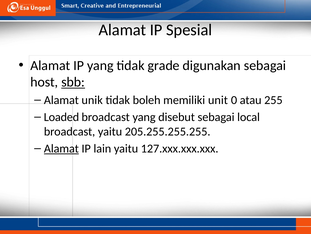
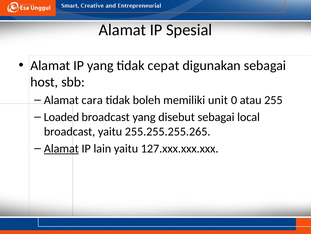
grade: grade -> cepat
sbb underline: present -> none
unik: unik -> cara
205.255.255.255: 205.255.255.255 -> 255.255.255.265
